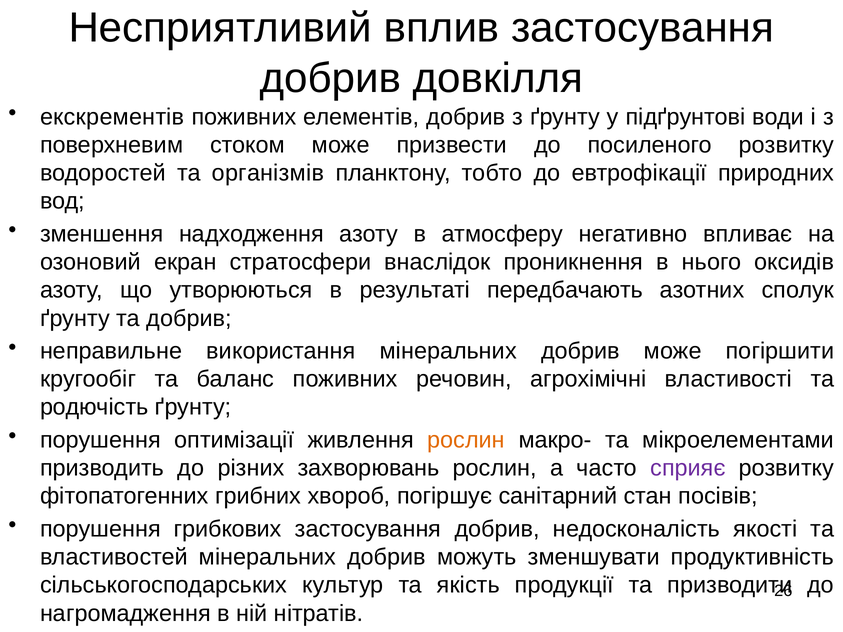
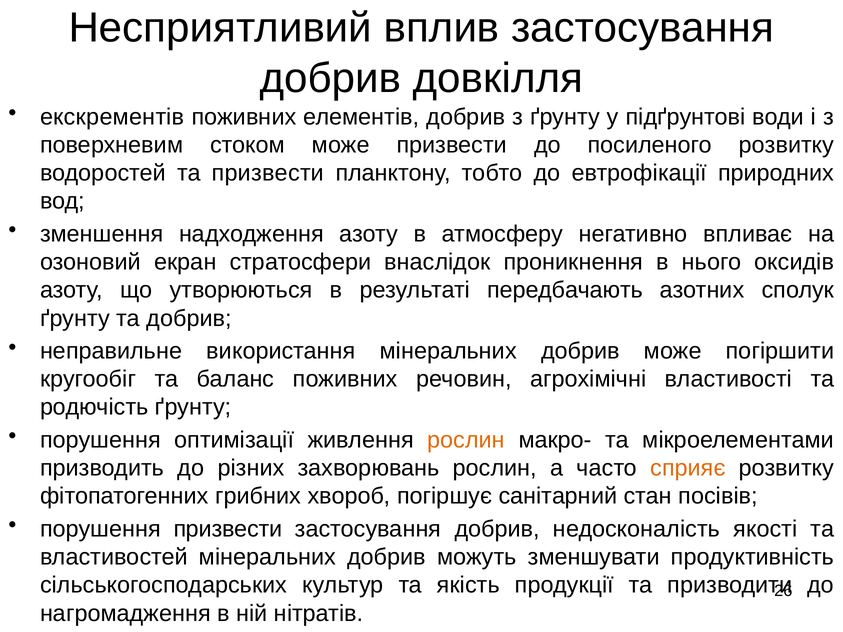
та організмів: організмів -> призвести
сприяє colour: purple -> orange
порушення грибкових: грибкових -> призвести
